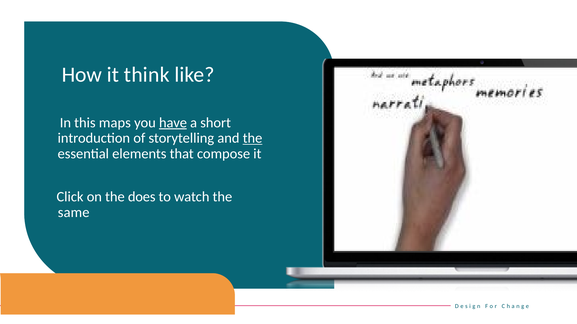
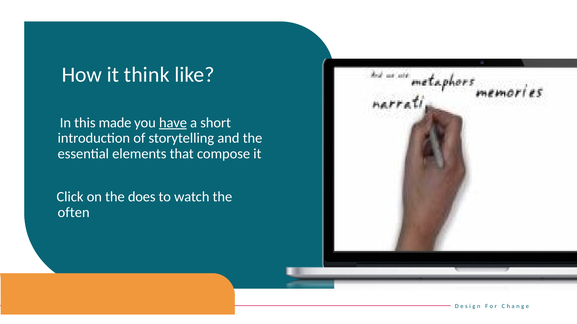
maps: maps -> made
the at (253, 138) underline: present -> none
same: same -> often
